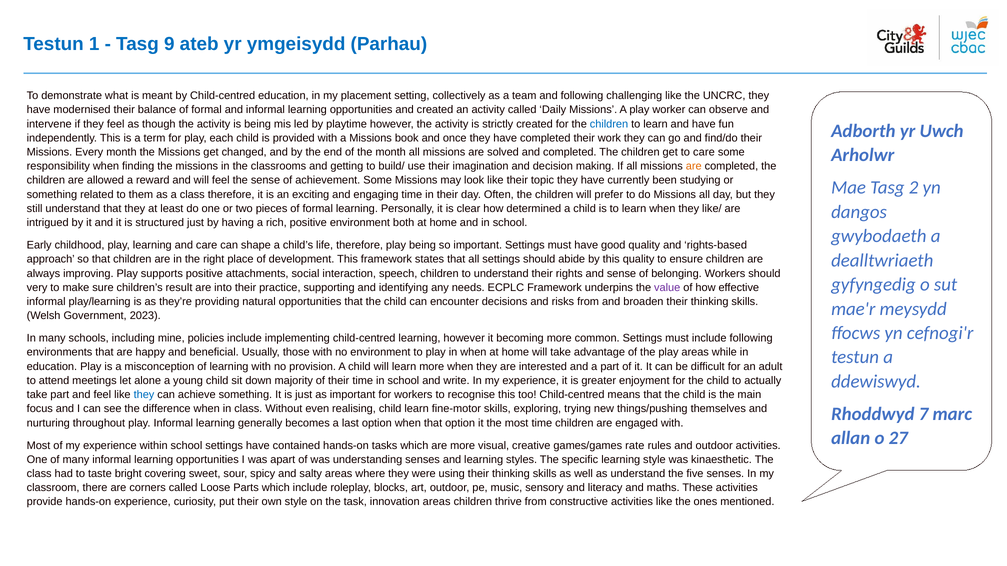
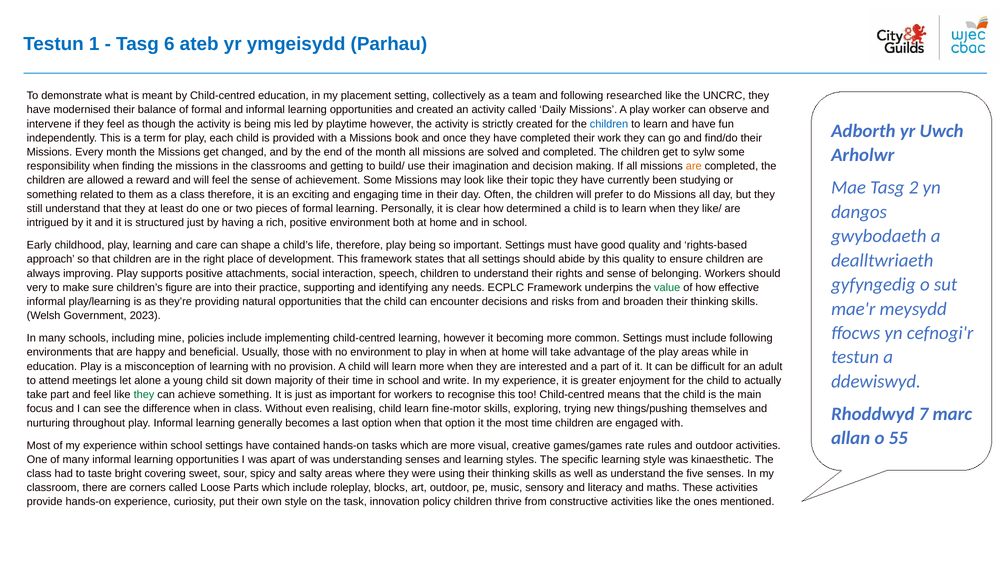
9: 9 -> 6
challenging: challenging -> researched
to care: care -> sylw
result: result -> figure
value colour: purple -> green
they at (144, 395) colour: blue -> green
27: 27 -> 55
innovation areas: areas -> policy
